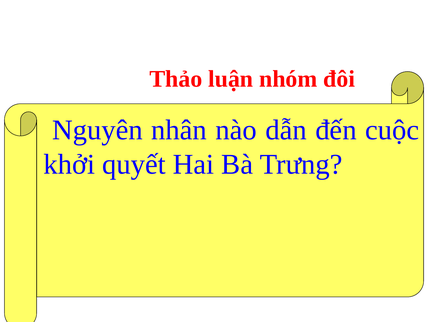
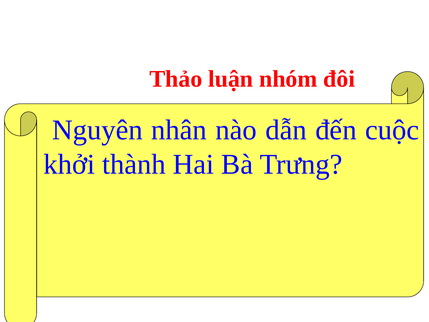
quyết: quyết -> thành
